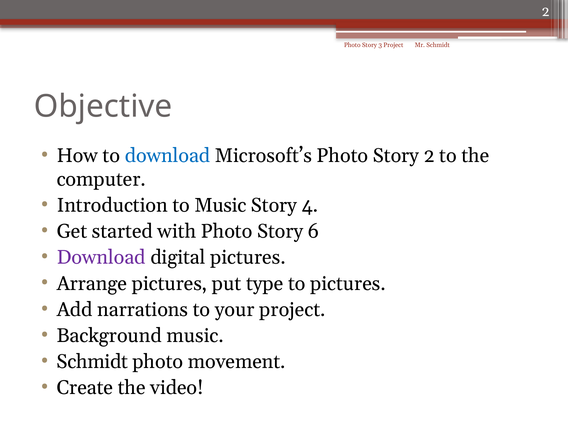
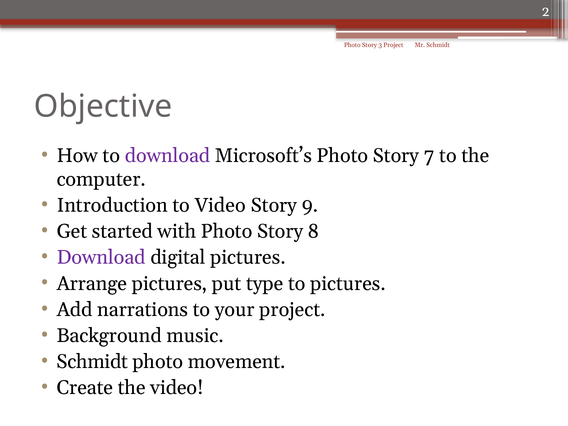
download at (168, 156) colour: blue -> purple
Story 2: 2 -> 7
to Music: Music -> Video
4: 4 -> 9
6: 6 -> 8
